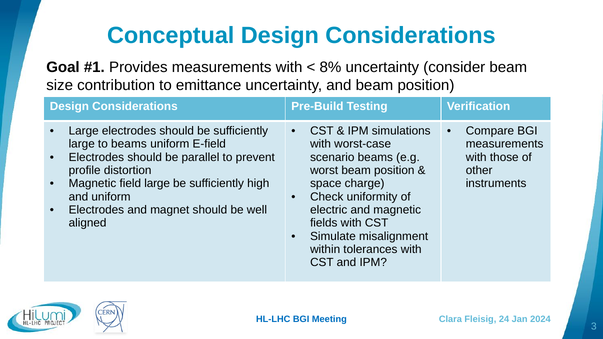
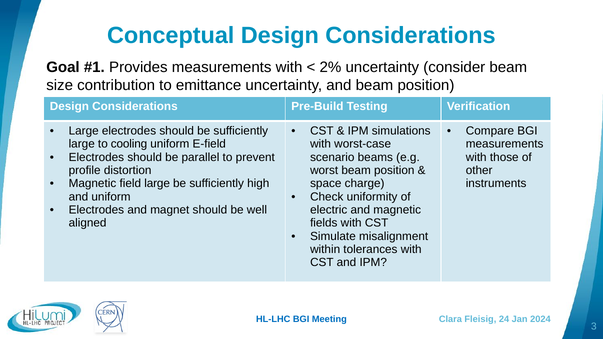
8%: 8% -> 2%
to beams: beams -> cooling
